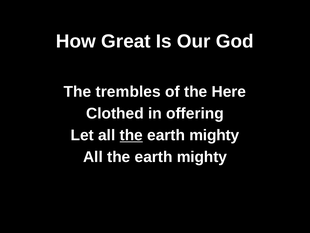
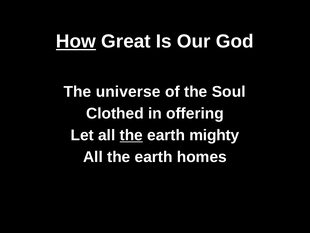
How underline: none -> present
trembles: trembles -> universe
Here: Here -> Soul
mighty at (202, 157): mighty -> homes
